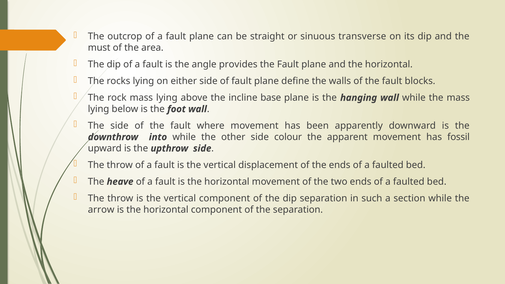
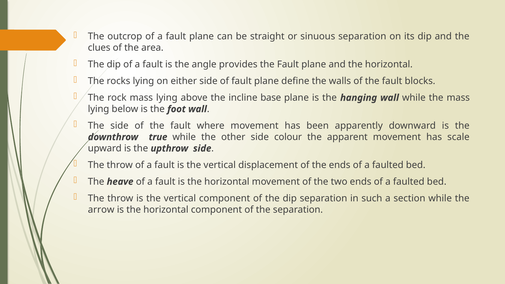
sinuous transverse: transverse -> separation
must: must -> clues
into: into -> true
fossil: fossil -> scale
